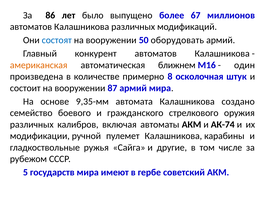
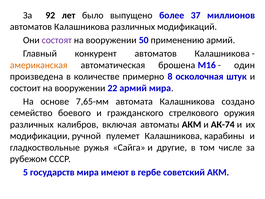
86: 86 -> 92
67: 67 -> 37
состоят colour: blue -> purple
оборудовать: оборудовать -> применению
ближнем: ближнем -> брошена
87: 87 -> 22
9,35-мм: 9,35-мм -> 7,65-мм
